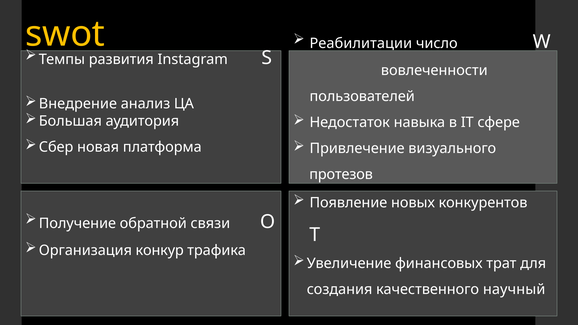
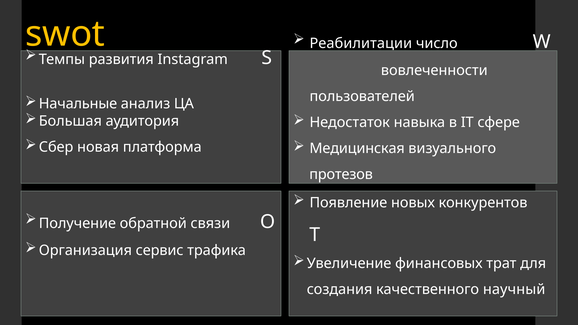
Внедрение: Внедрение -> Начальные
Привлечение: Привлечение -> Медицинская
конкур: конкур -> сервис
